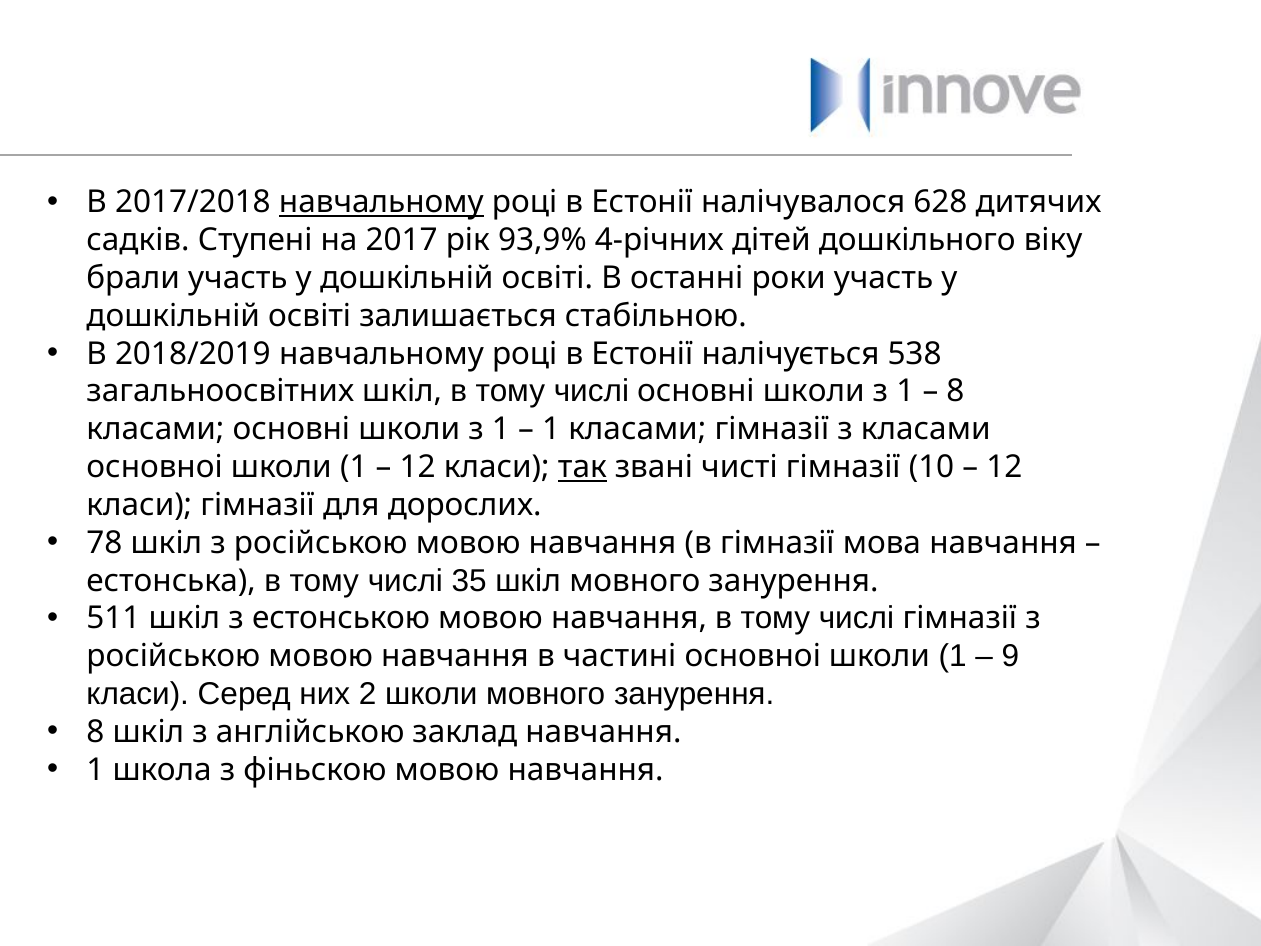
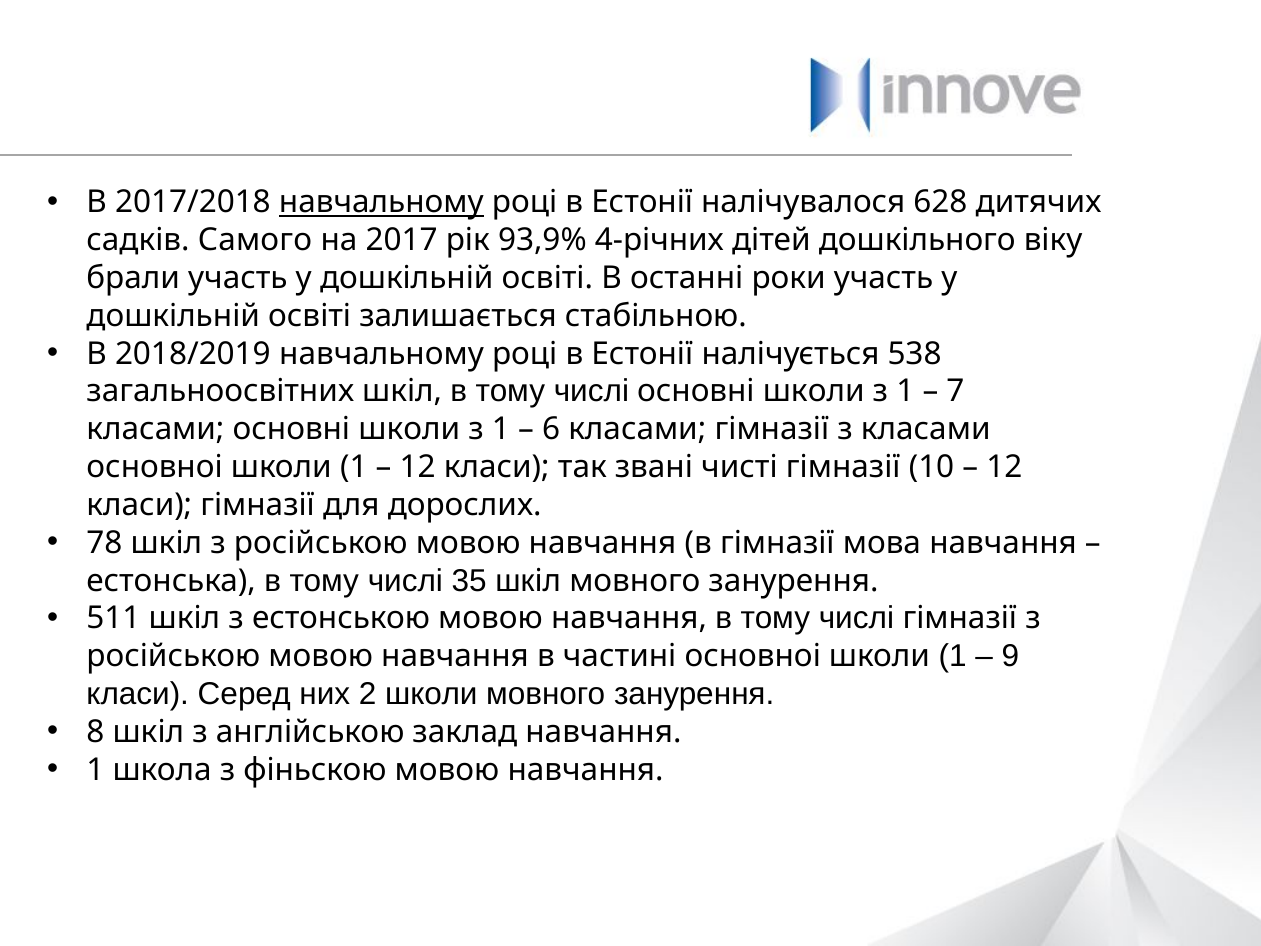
Ступені: Ступені -> Самого
8 at (956, 391): 8 -> 7
1 at (551, 429): 1 -> 6
так underline: present -> none
